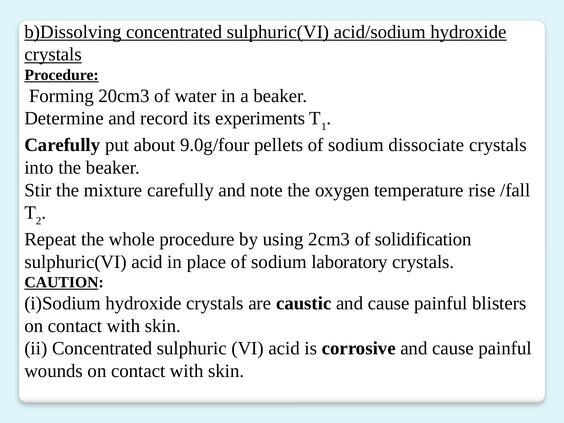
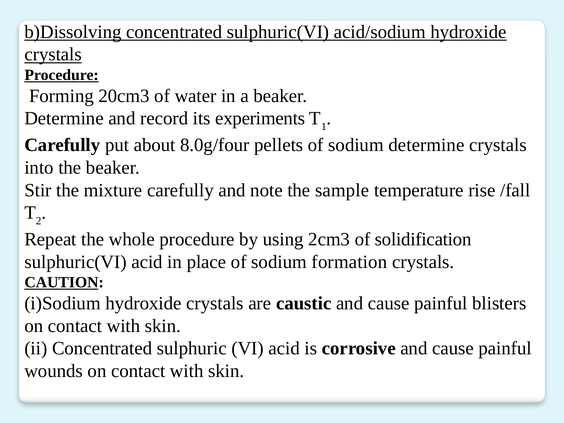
9.0g/four: 9.0g/four -> 8.0g/four
sodium dissociate: dissociate -> determine
oxygen: oxygen -> sample
laboratory: laboratory -> formation
